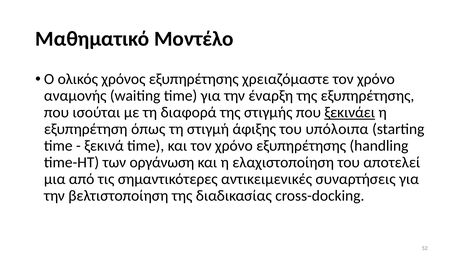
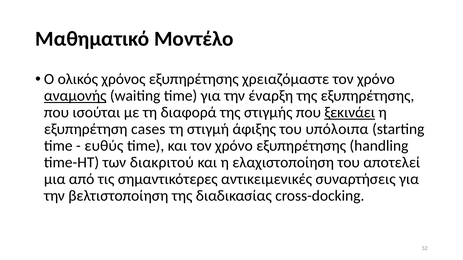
αναμονής underline: none -> present
όπως: όπως -> cases
ξεκινά: ξεκινά -> ευθύς
οργάνωση: οργάνωση -> διακριτού
